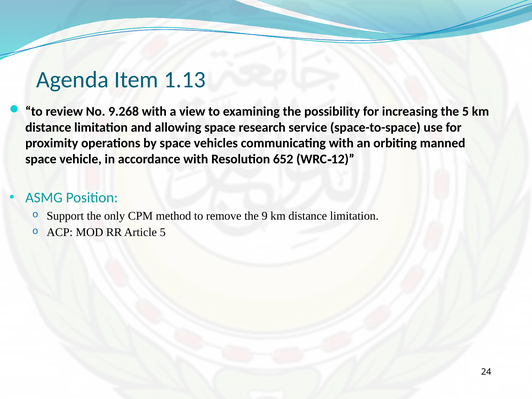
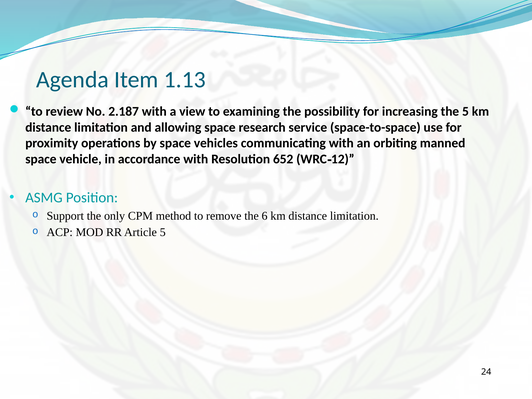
9.268: 9.268 -> 2.187
9: 9 -> 6
